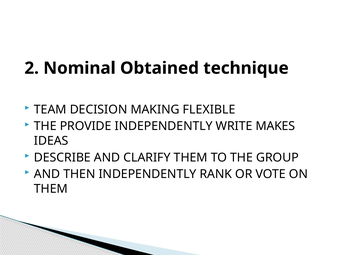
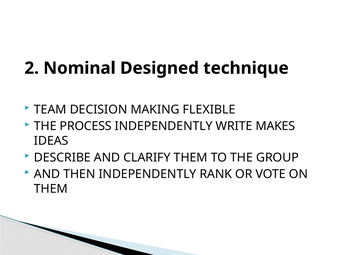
Obtained: Obtained -> Designed
PROVIDE: PROVIDE -> PROCESS
